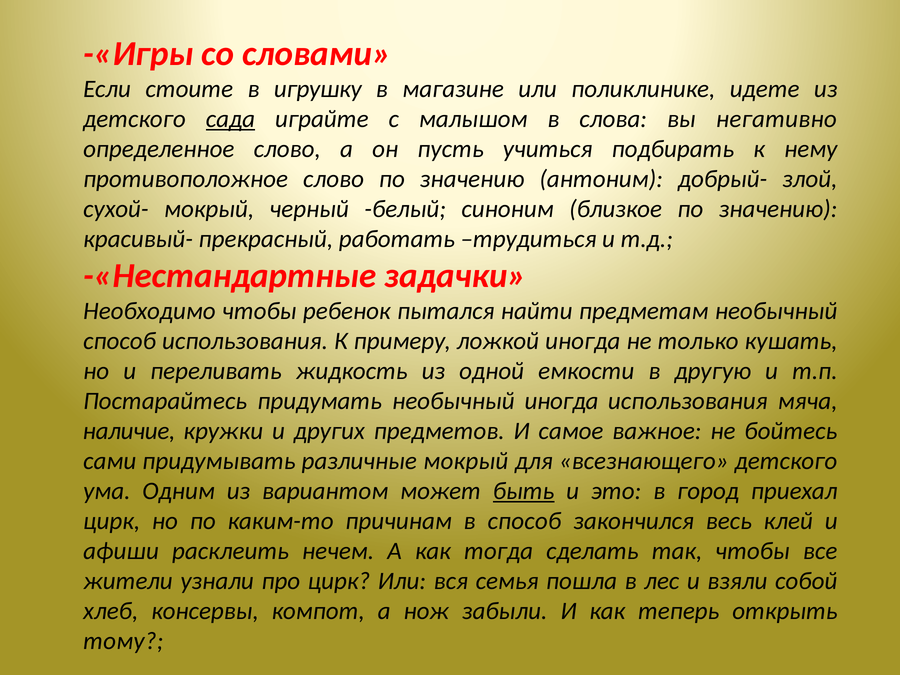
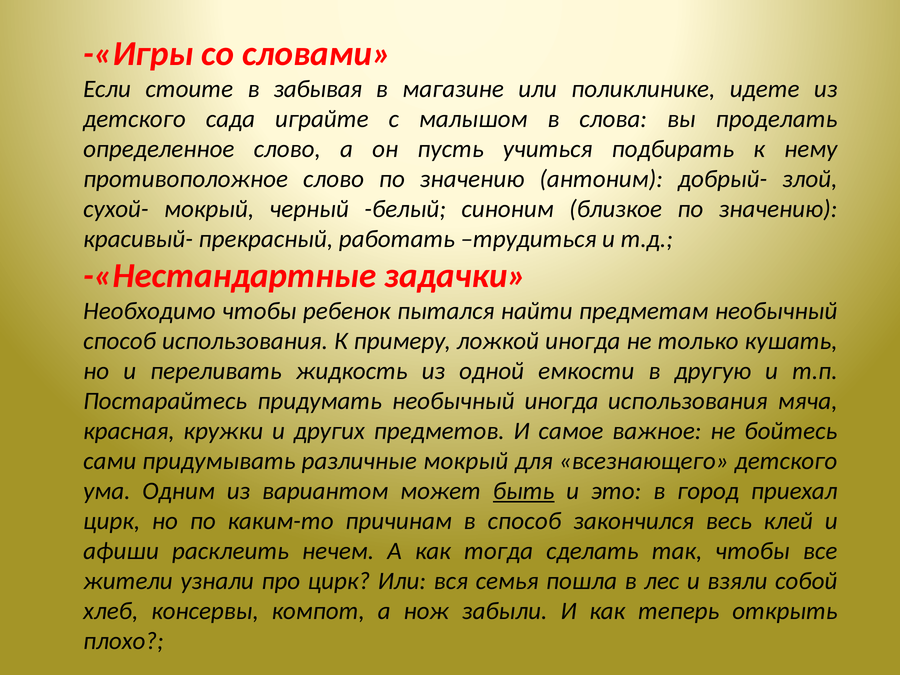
игрушку: игрушку -> забывая
сада underline: present -> none
негативно: негативно -> проделать
наличие: наличие -> красная
тому: тому -> плохо
